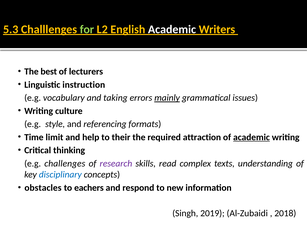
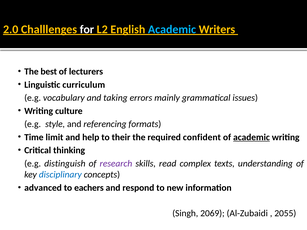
5.3: 5.3 -> 2.0
for colour: light green -> white
Academic at (172, 29) colour: white -> light blue
instruction: instruction -> curriculum
mainly underline: present -> none
attraction: attraction -> confident
challenges: challenges -> distinguish
obstacles: obstacles -> advanced
2019: 2019 -> 2069
2018: 2018 -> 2055
